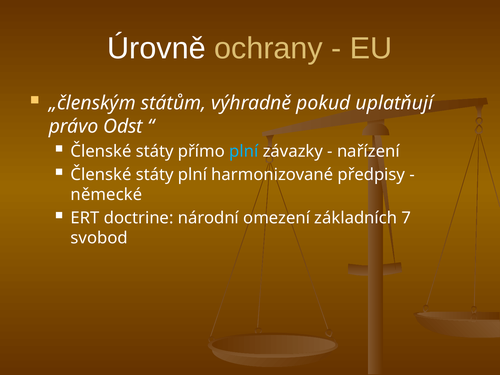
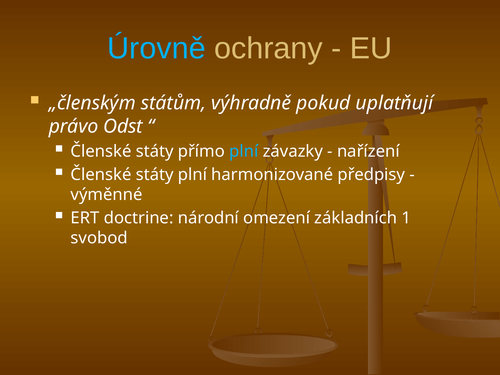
Úrovně colour: white -> light blue
německé: německé -> výměnné
7: 7 -> 1
